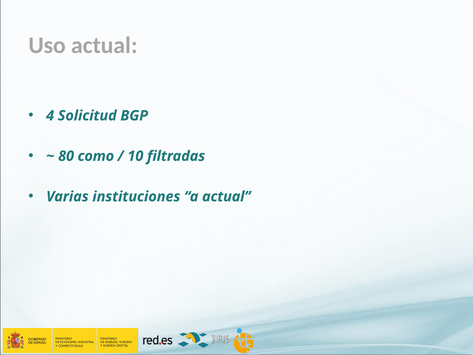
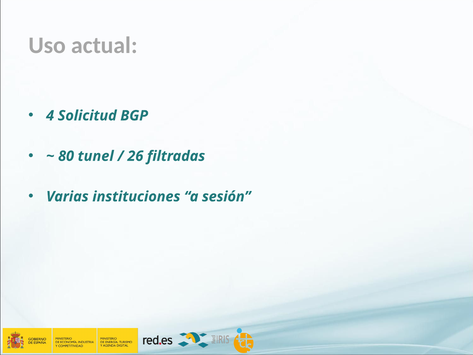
como: como -> tunel
10: 10 -> 26
a actual: actual -> sesión
